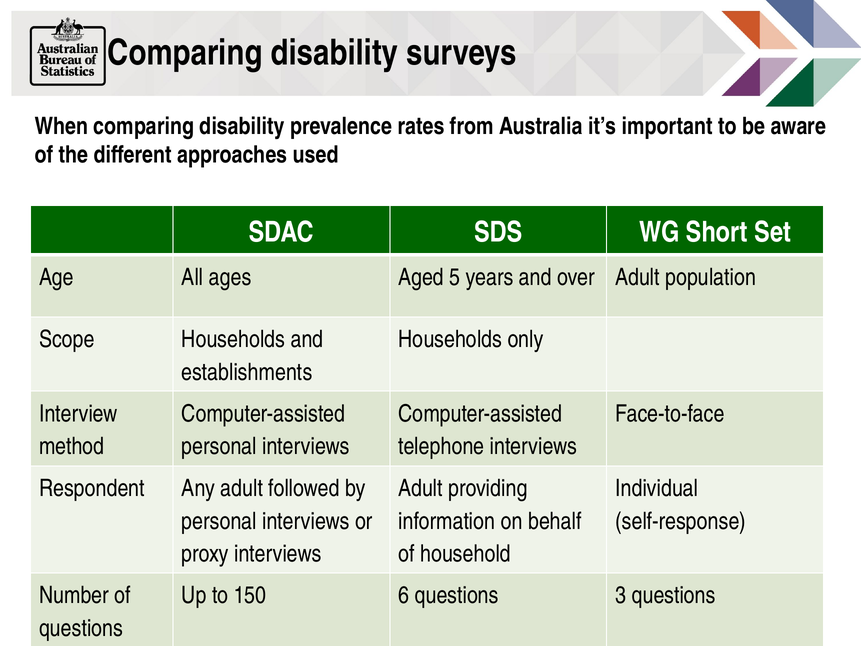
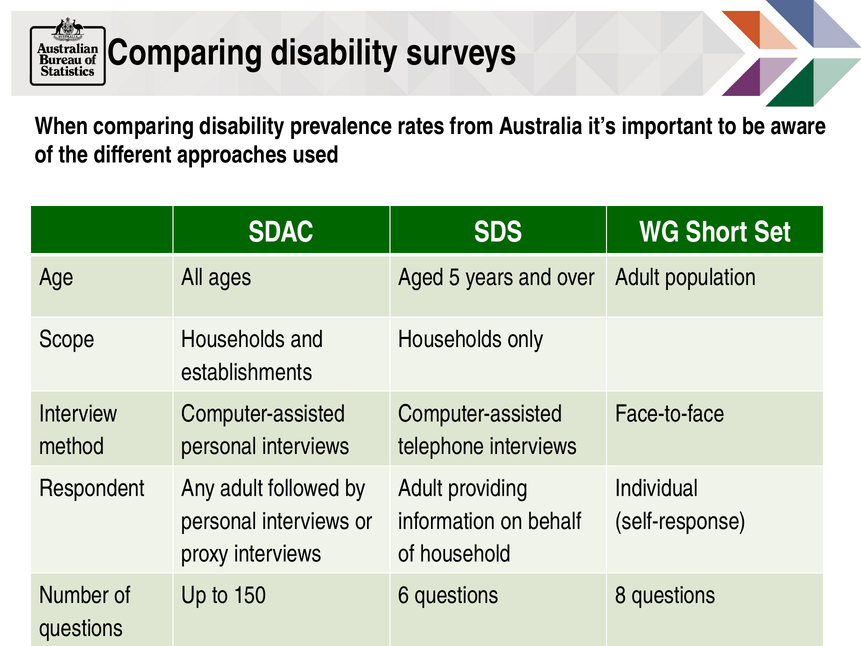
3: 3 -> 8
